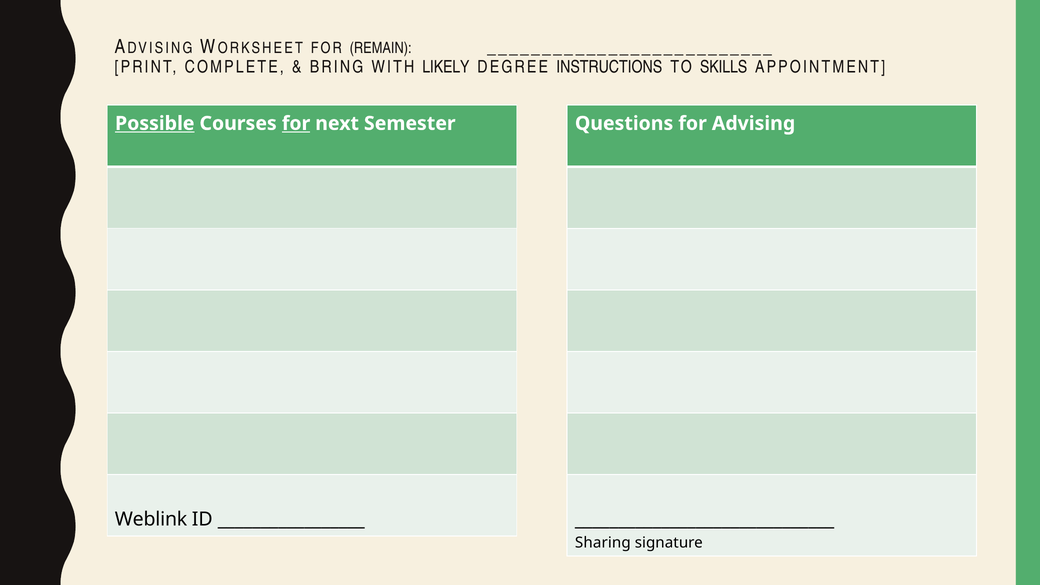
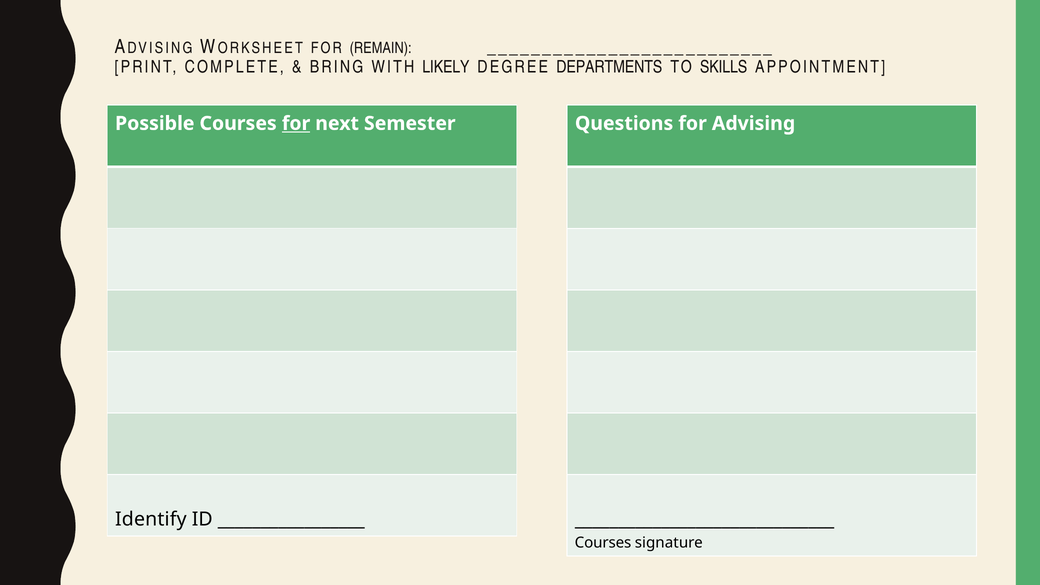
INSTRUCTIONS: INSTRUCTIONS -> DEPARTMENTS
Possible underline: present -> none
Weblink: Weblink -> Identify
Sharing at (603, 543): Sharing -> Courses
